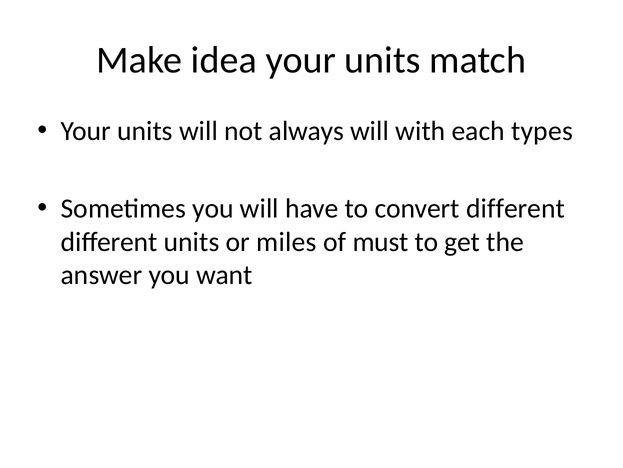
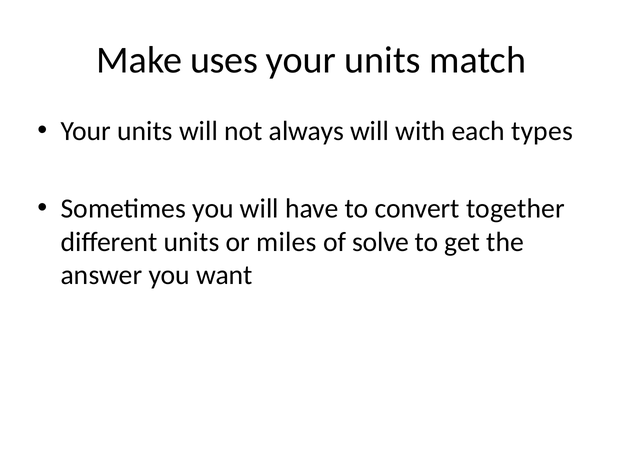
idea: idea -> uses
convert different: different -> together
must: must -> solve
